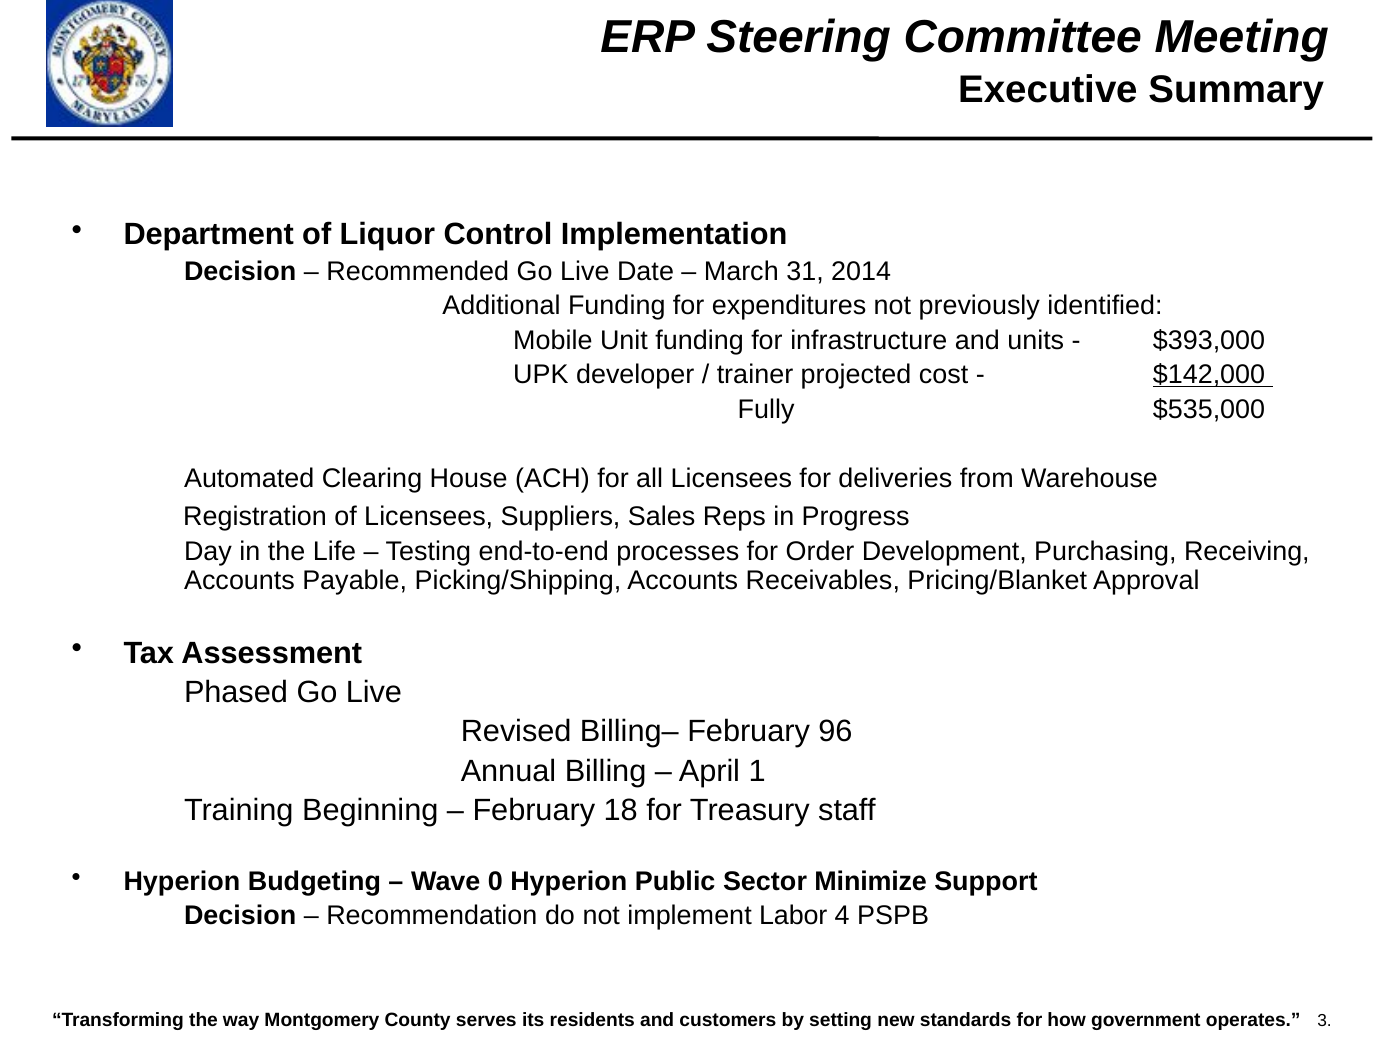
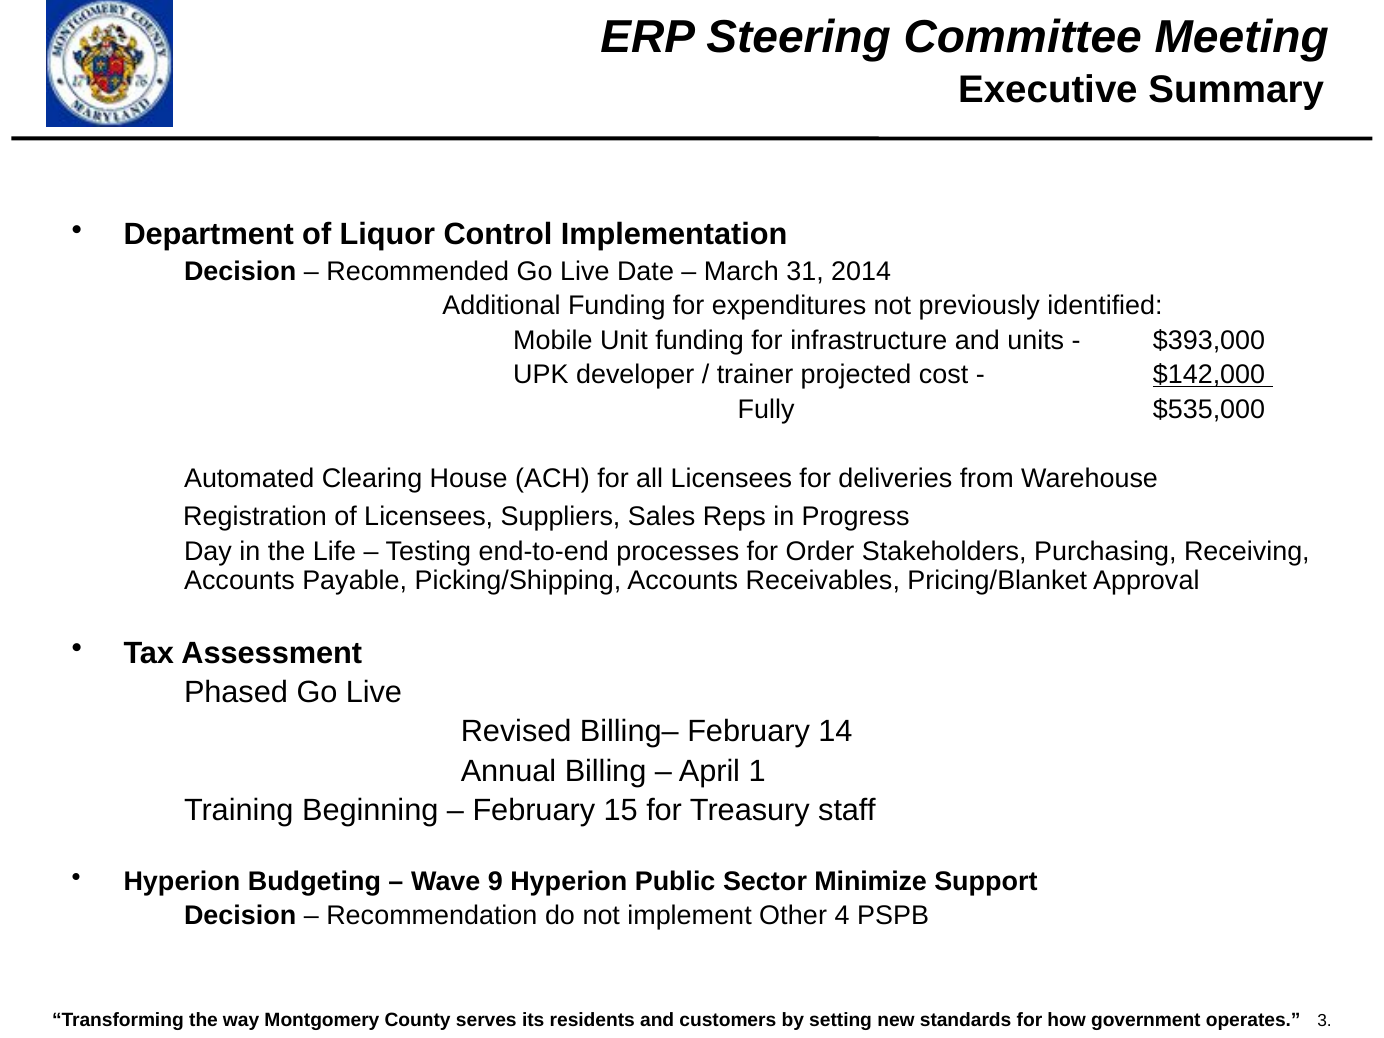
Development: Development -> Stakeholders
96: 96 -> 14
18: 18 -> 15
0: 0 -> 9
Labor: Labor -> Other
